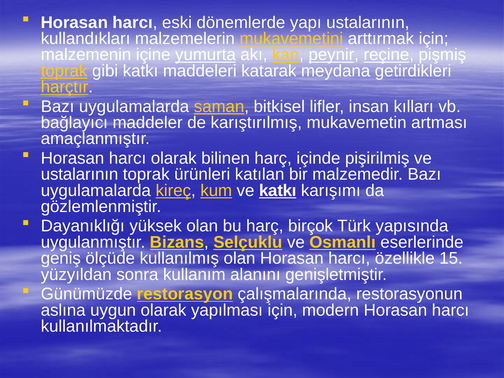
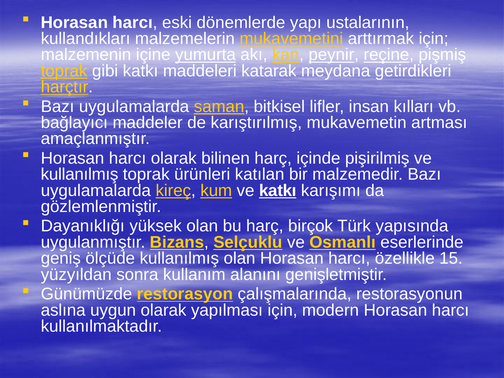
ustalarının at (80, 174): ustalarının -> kullanılmış
